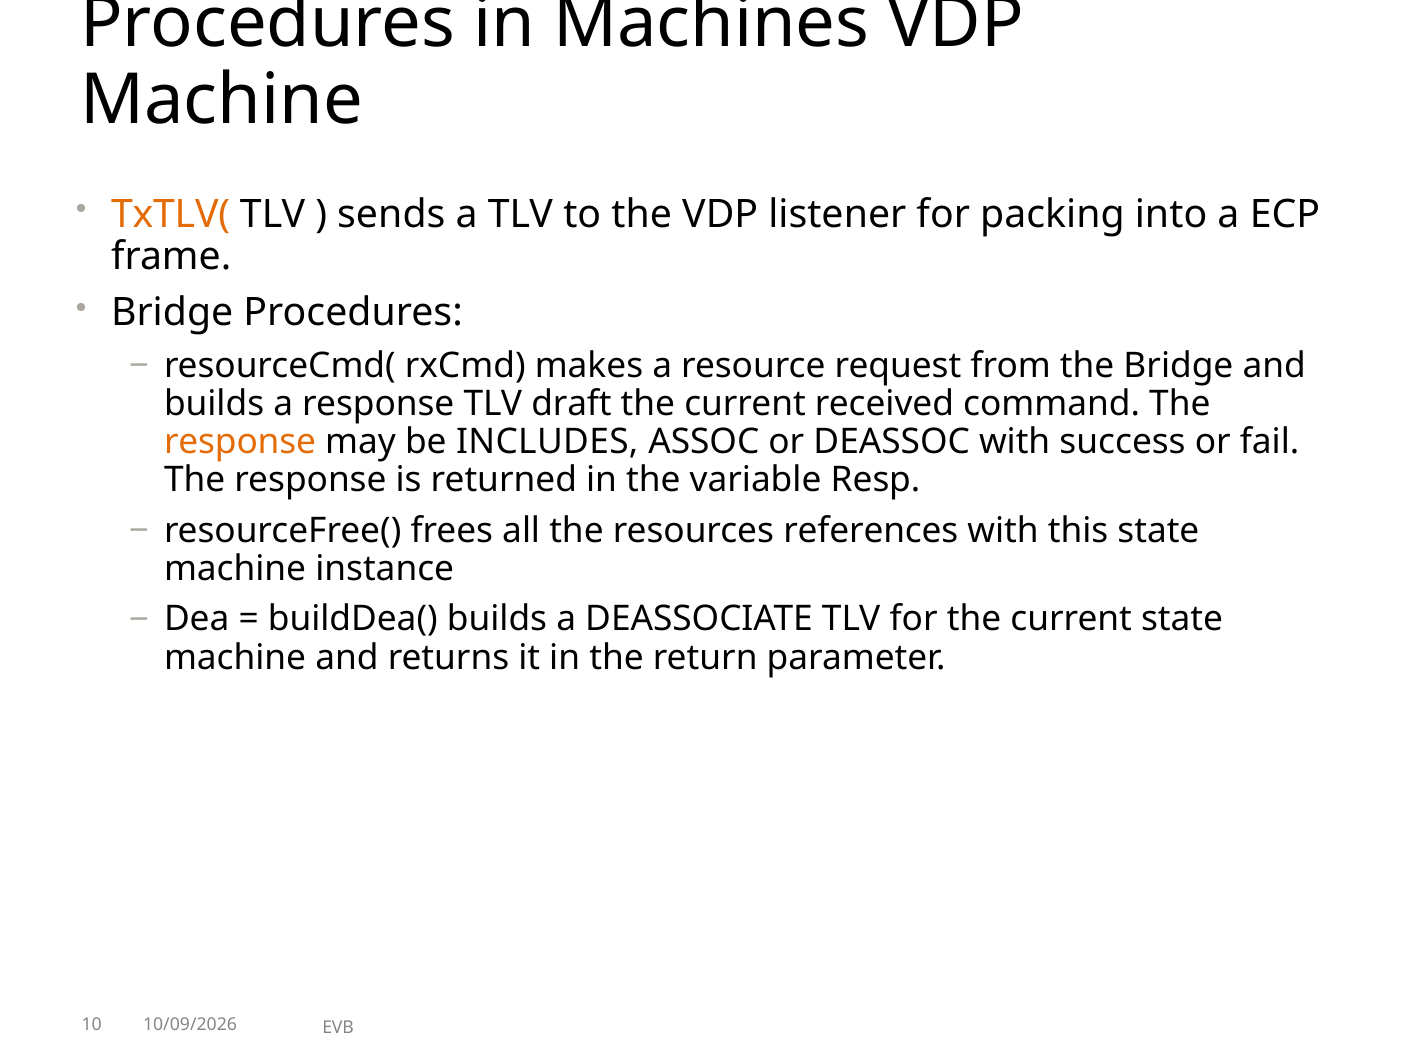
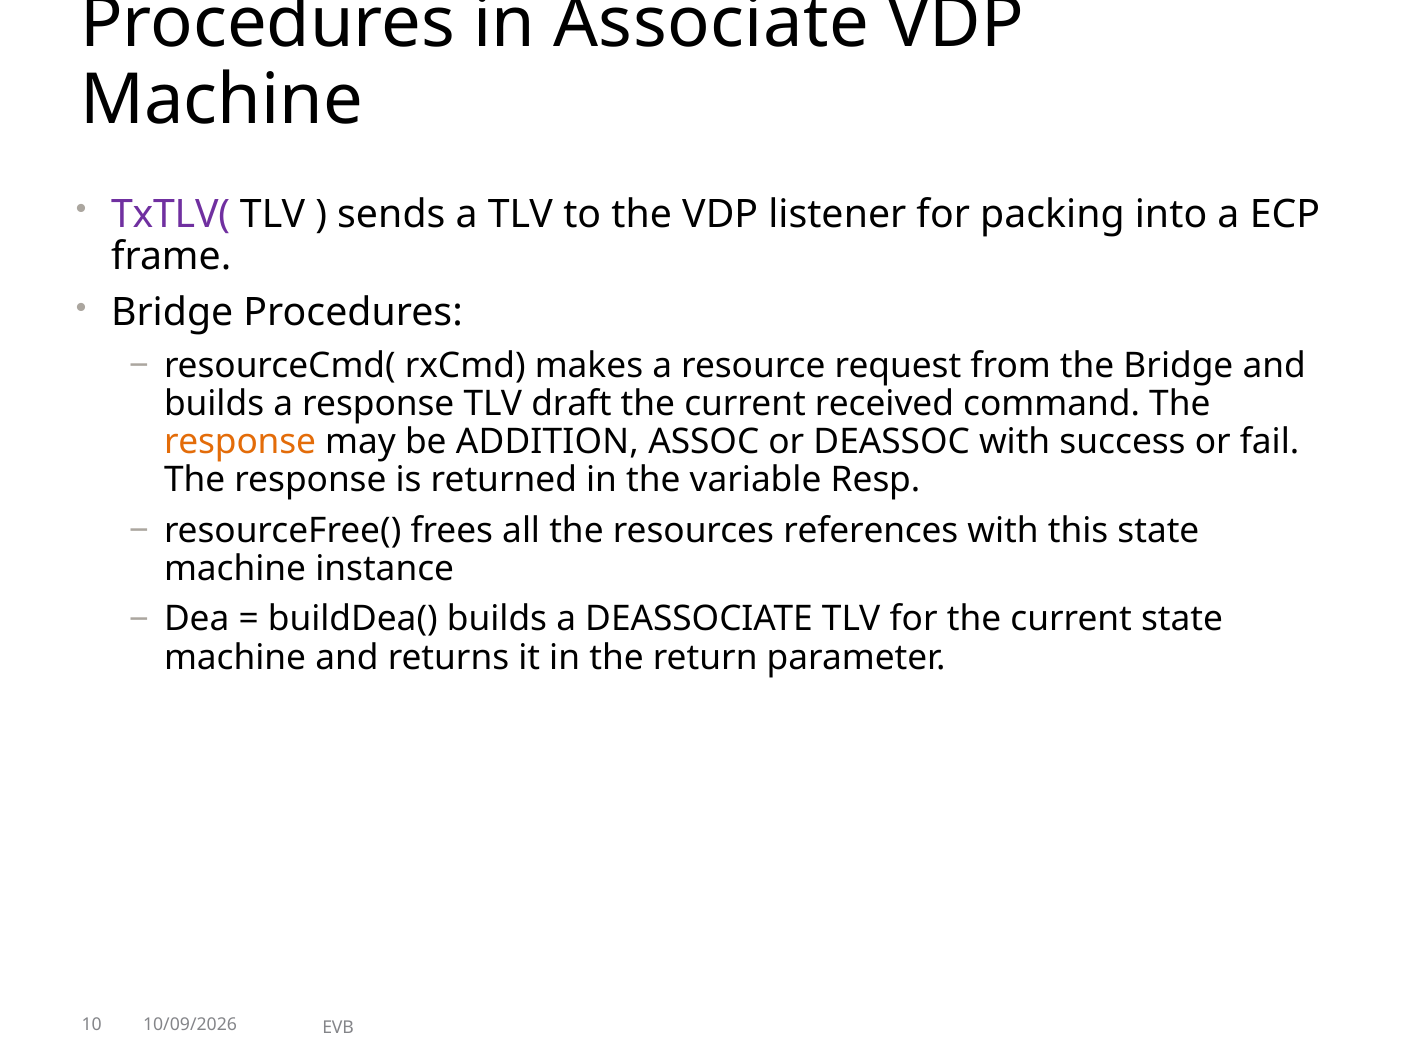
Machines: Machines -> Associate
TxTLV( colour: orange -> purple
INCLUDES: INCLUDES -> ADDITION
